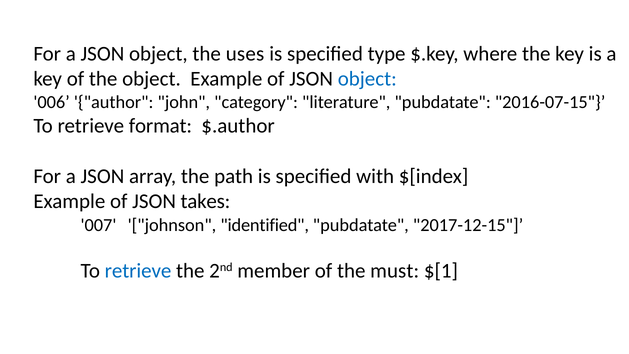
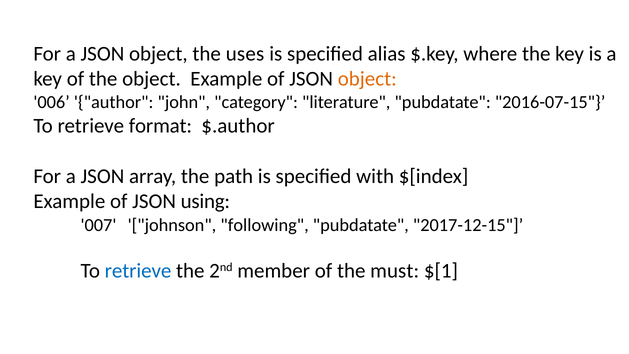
type: type -> alias
object at (367, 79) colour: blue -> orange
takes: takes -> using
identified: identified -> following
